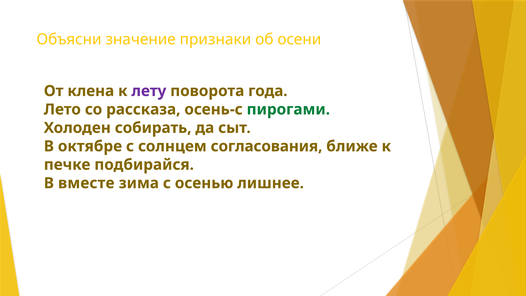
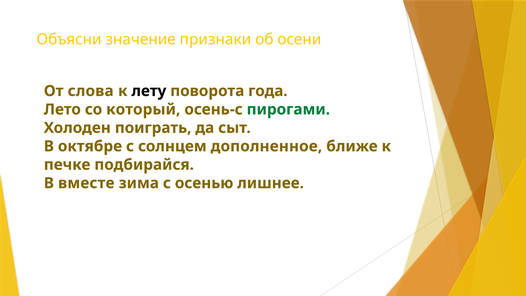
клена: клена -> слова
лету colour: purple -> black
рассказа: рассказа -> который
собирать: собирать -> поиграть
согласования: согласования -> дополненное
